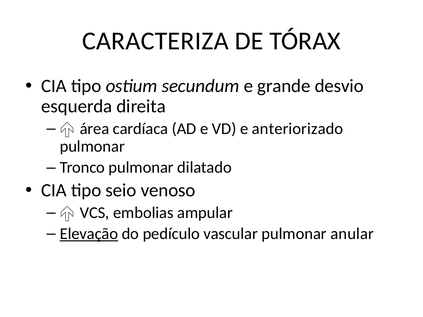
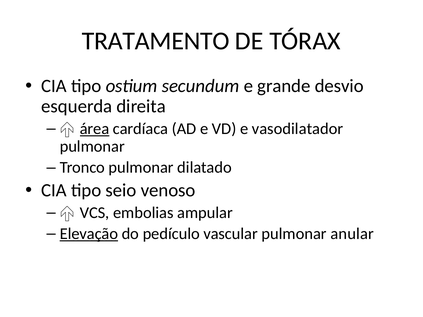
CARACTERIZA: CARACTERIZA -> TRATAMENTO
área underline: none -> present
anteriorizado: anteriorizado -> vasodilatador
